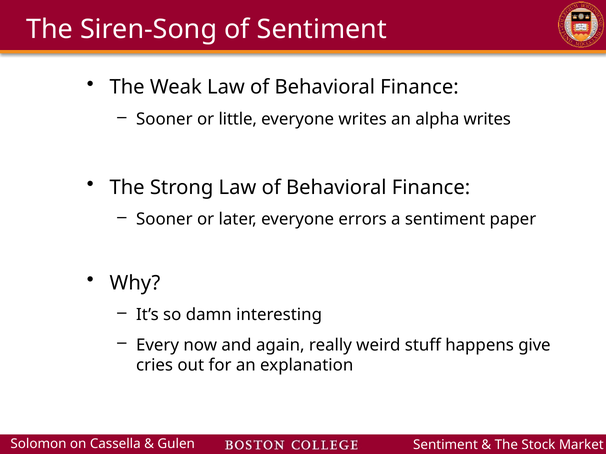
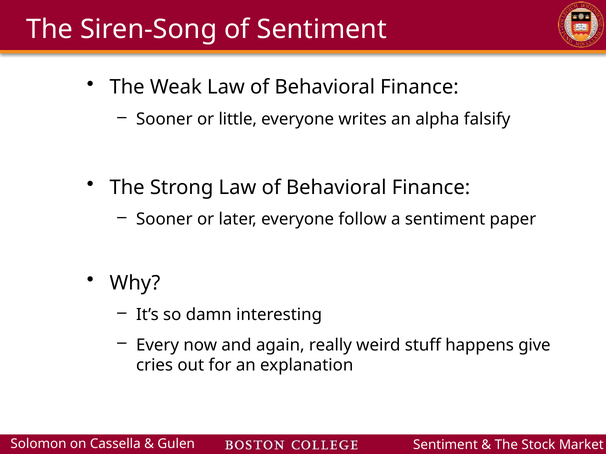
alpha writes: writes -> falsify
errors: errors -> follow
